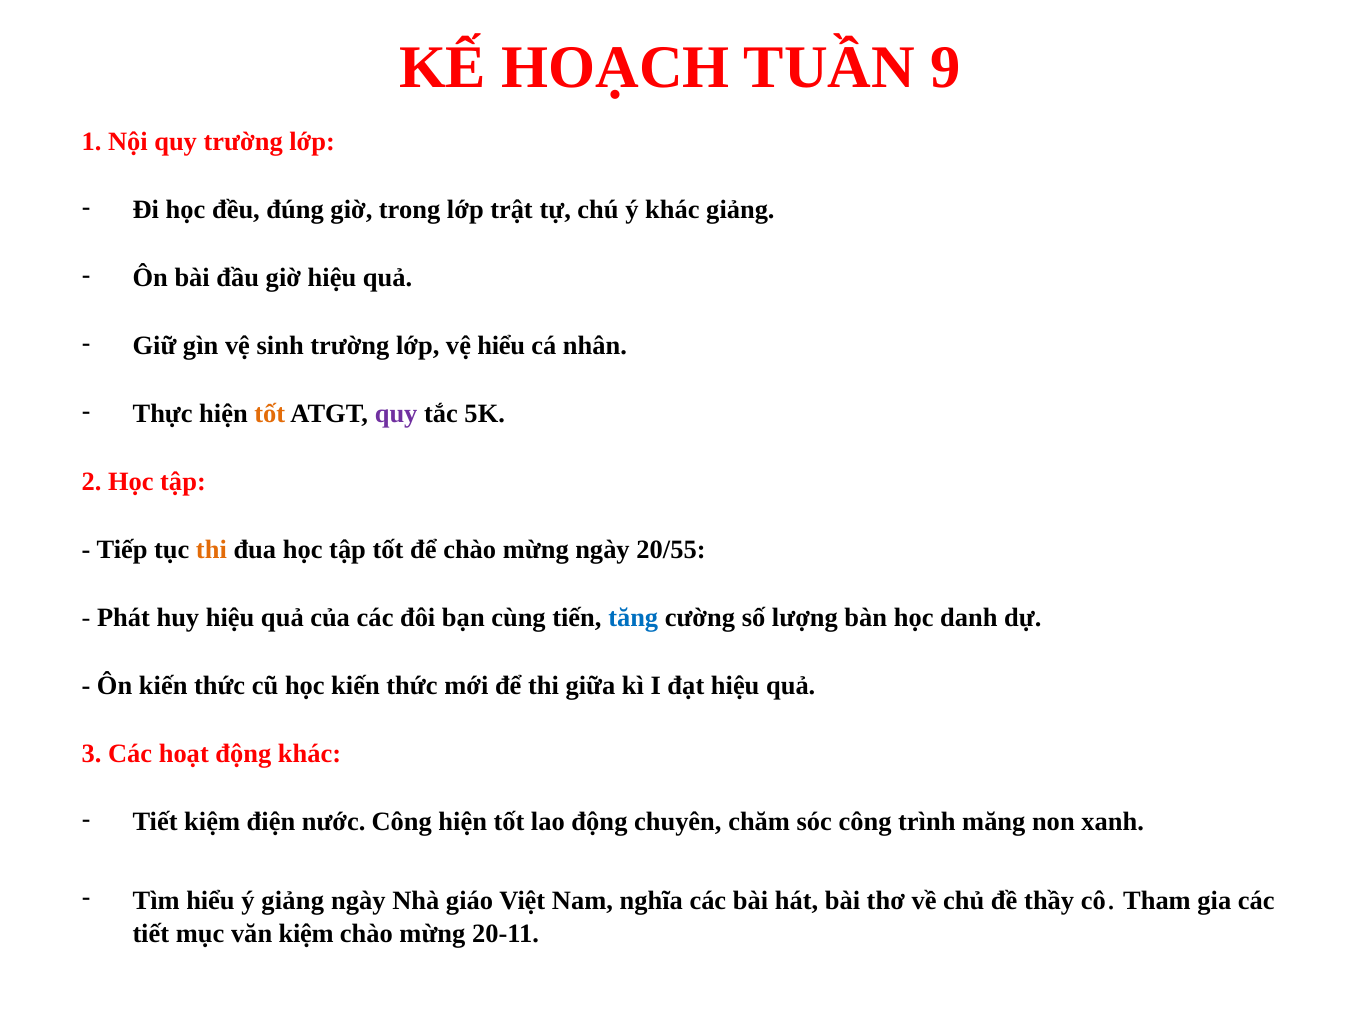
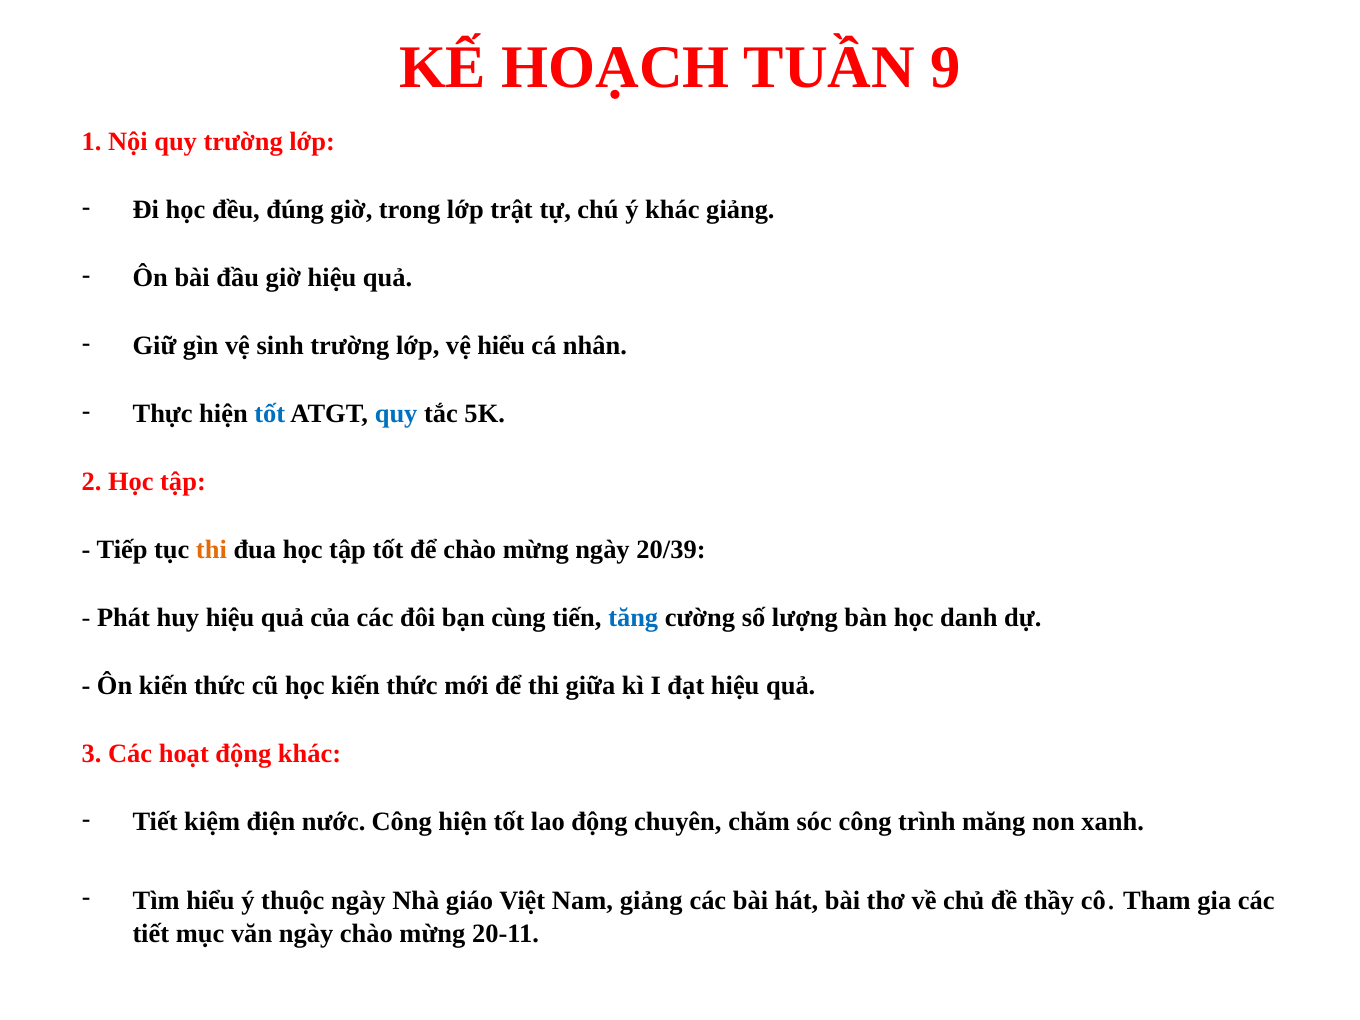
tốt at (270, 413) colour: orange -> blue
quy at (396, 413) colour: purple -> blue
20/55: 20/55 -> 20/39
ý giảng: giảng -> thuộc
Nam nghĩa: nghĩa -> giảng
văn kiệm: kiệm -> ngày
